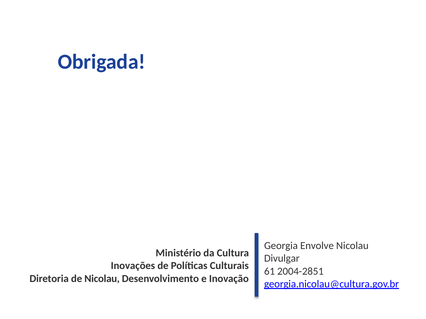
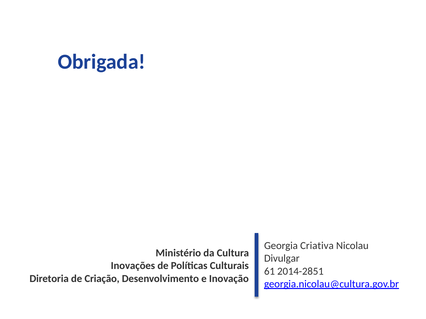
Envolve: Envolve -> Criativa
2004-2851: 2004-2851 -> 2014-2851
de Nicolau: Nicolau -> Criação
